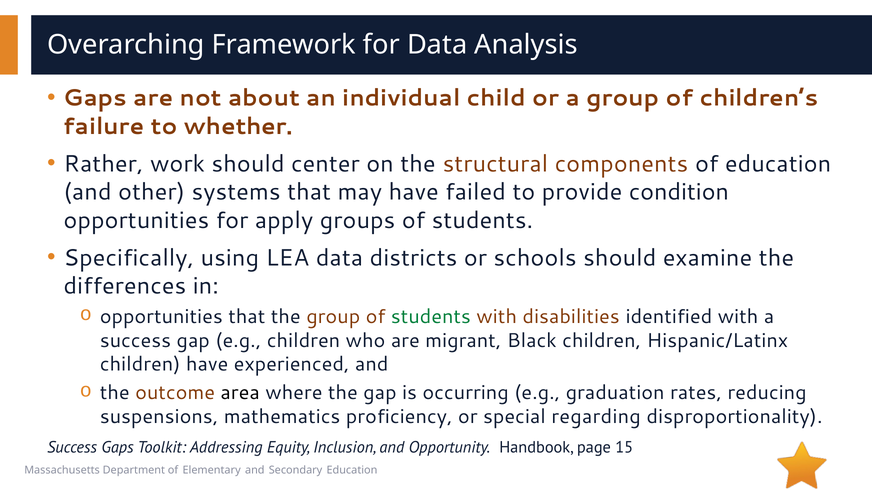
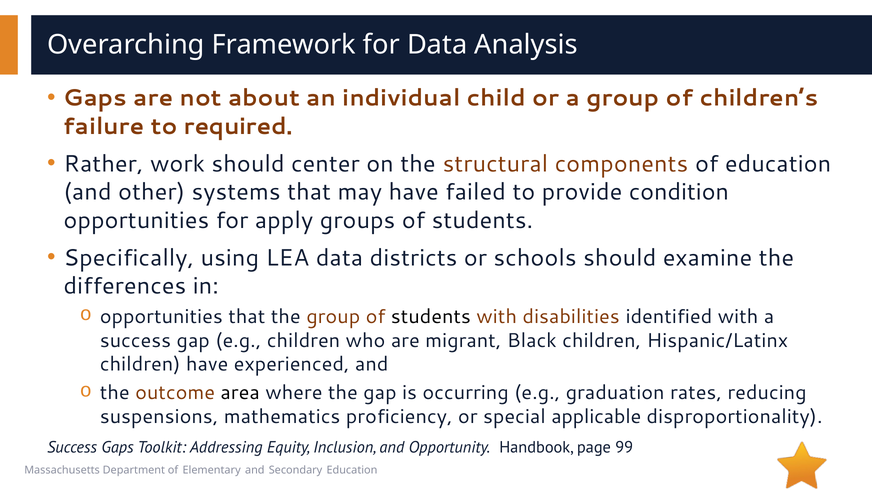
whether: whether -> required
students at (431, 317) colour: green -> black
regarding: regarding -> applicable
15: 15 -> 99
